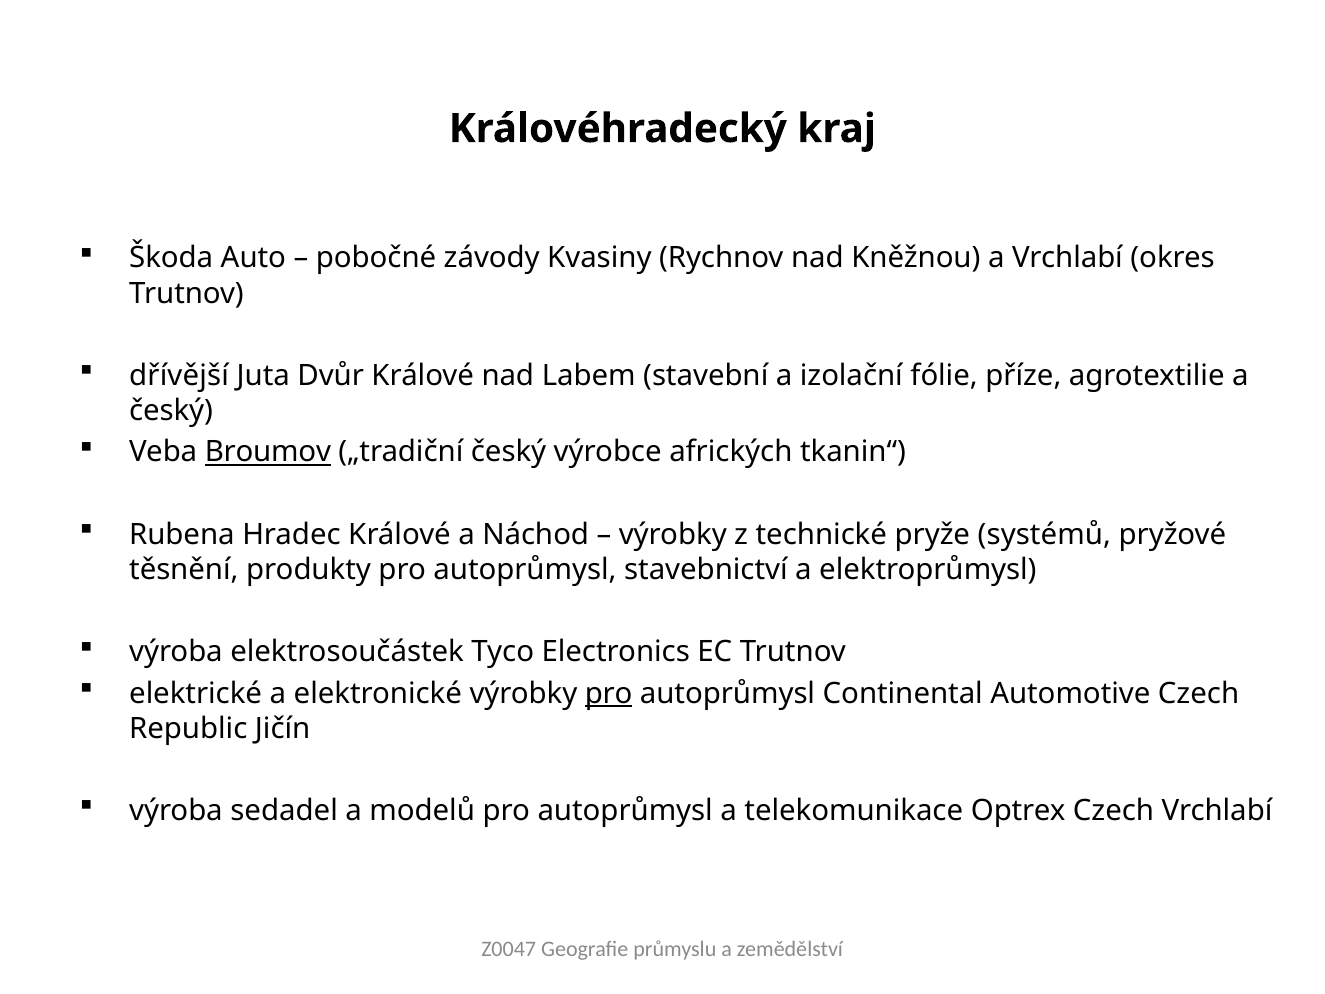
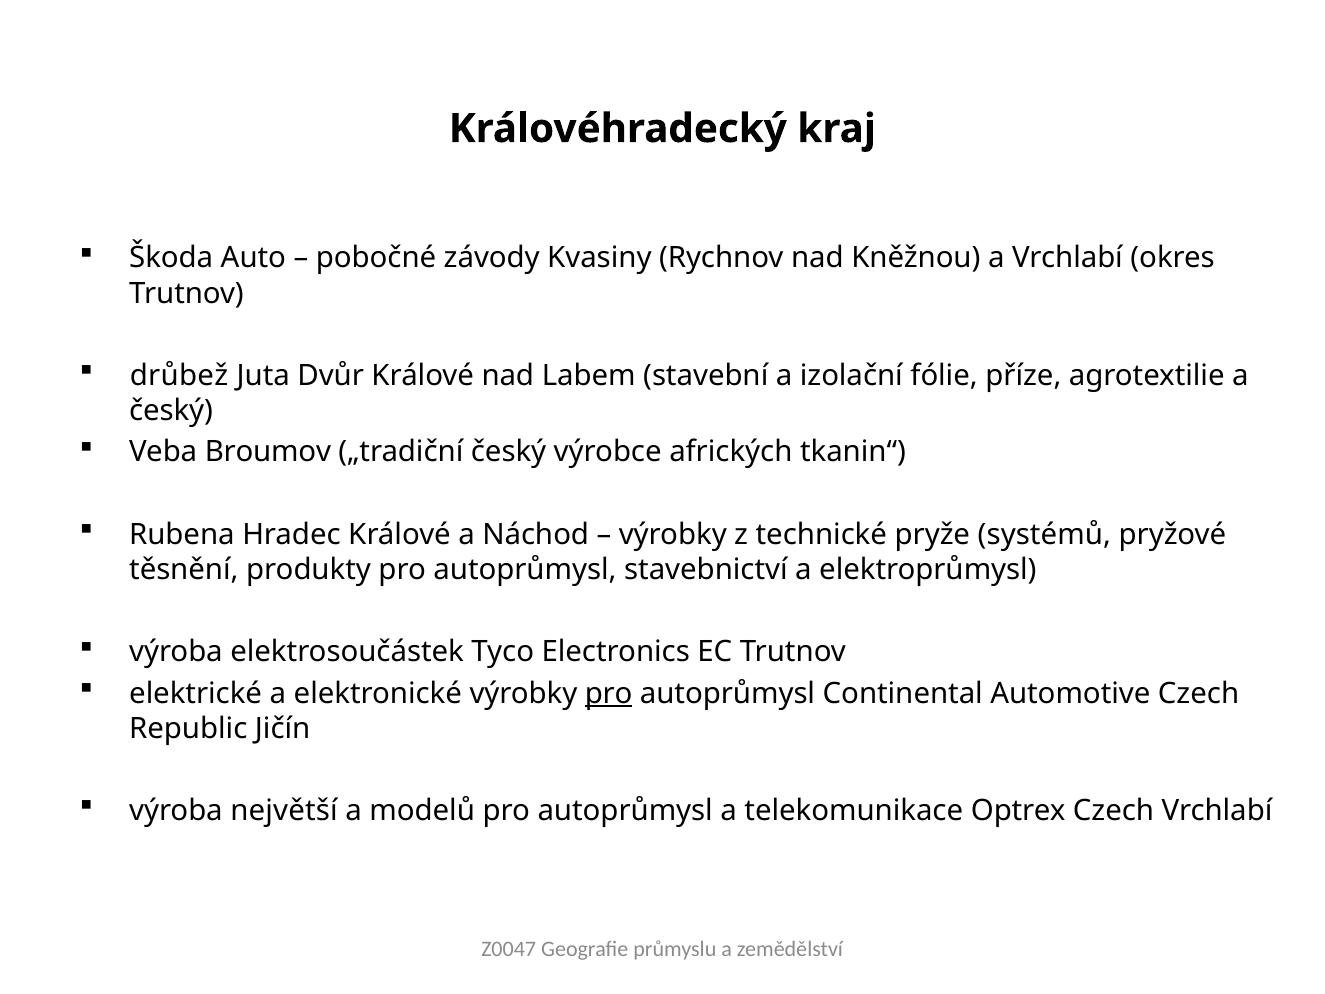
dřívější: dřívější -> drůbež
Broumov underline: present -> none
sedadel: sedadel -> největší
